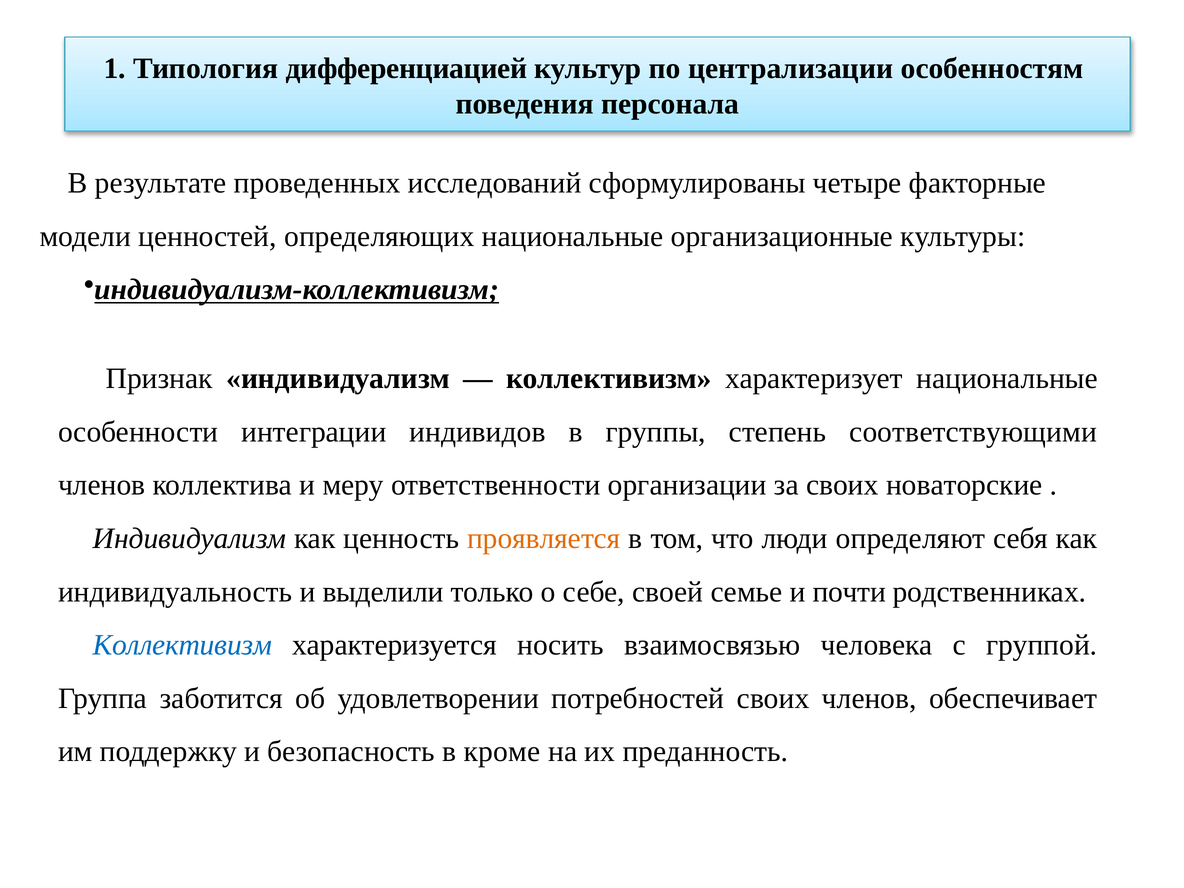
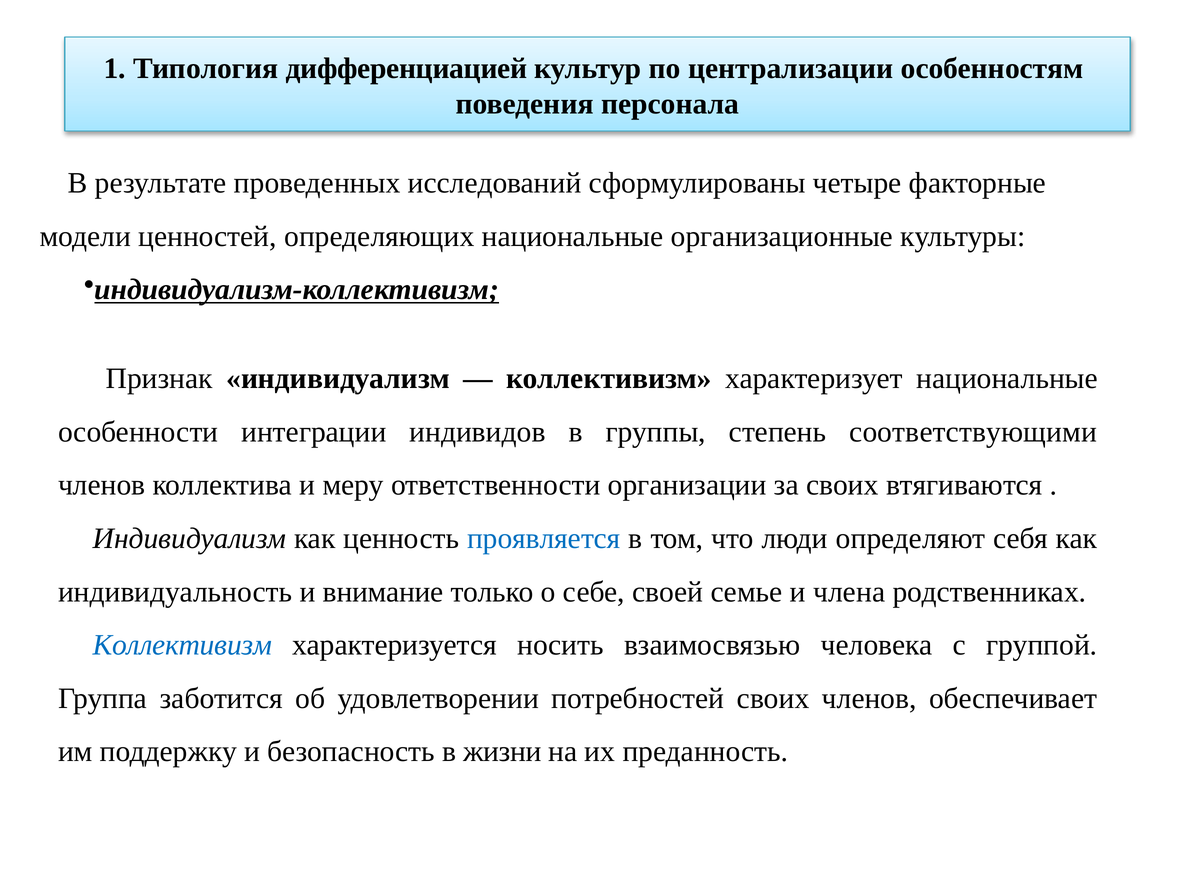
новаторские: новаторские -> втягиваются
проявляется colour: orange -> blue
выделили: выделили -> внимание
почти: почти -> члена
кроме: кроме -> жизни
